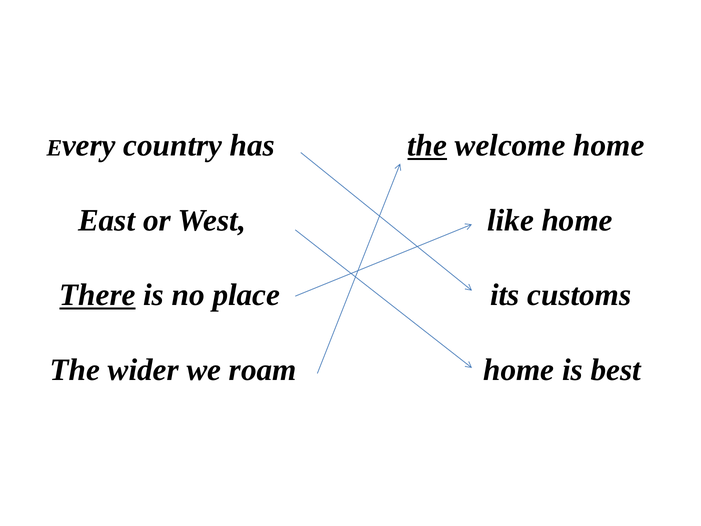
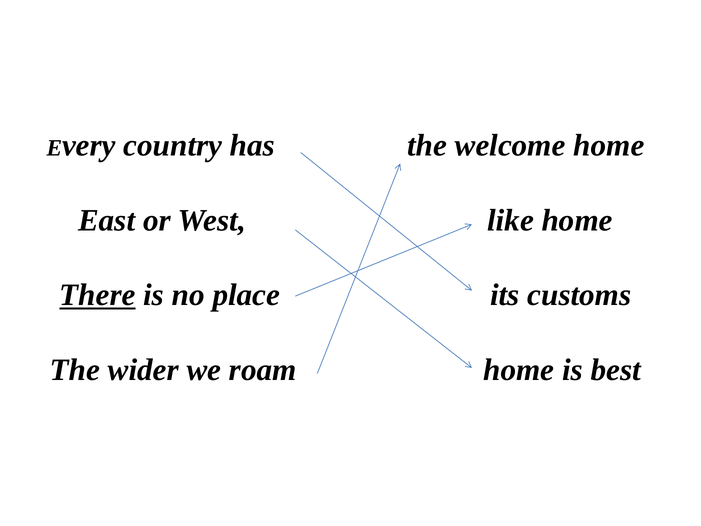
the at (427, 145) underline: present -> none
